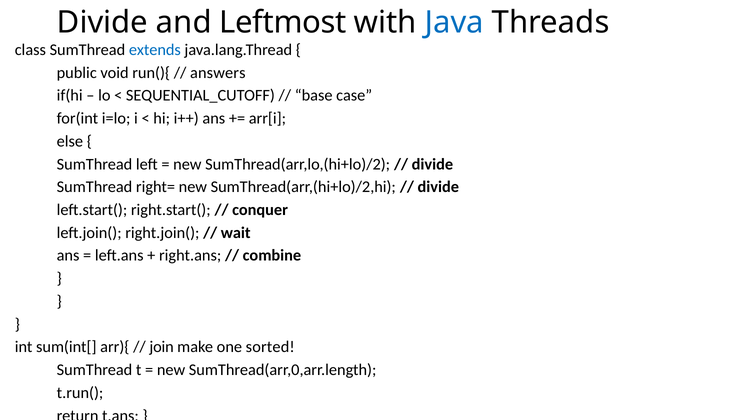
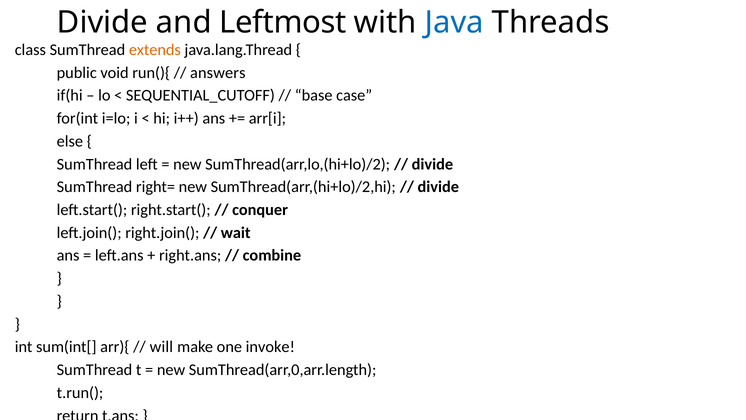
extends colour: blue -> orange
join: join -> will
sorted: sorted -> invoke
